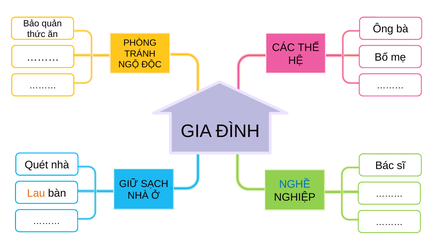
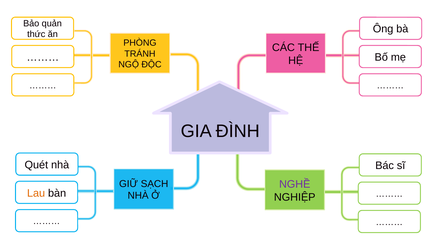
NGHỀ colour: blue -> purple
